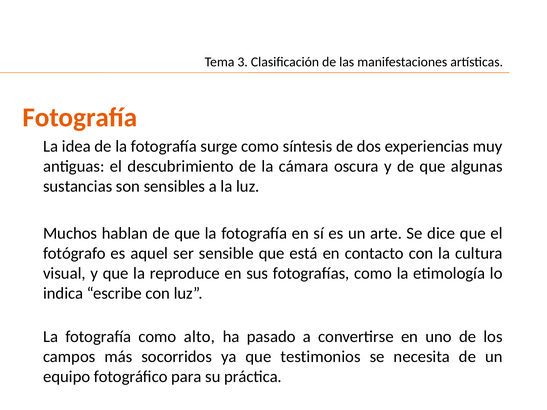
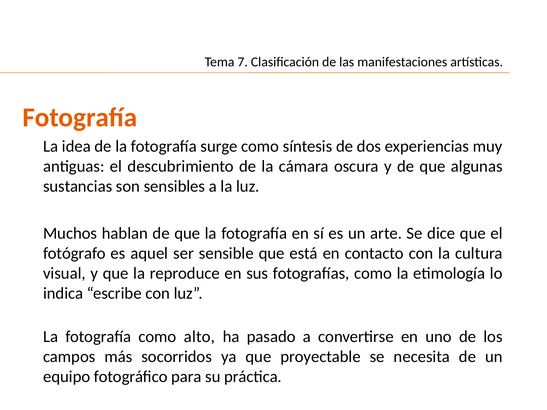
3: 3 -> 7
testimonios: testimonios -> proyectable
